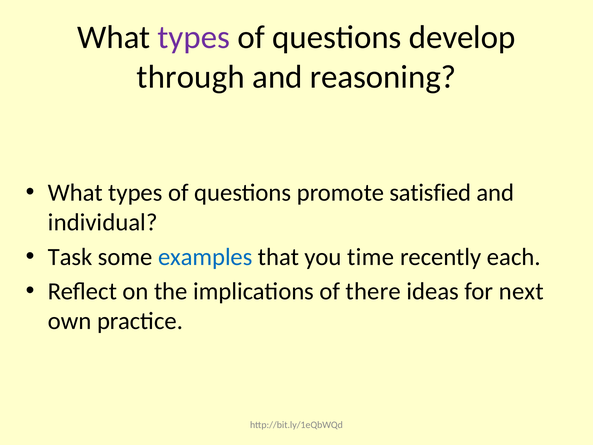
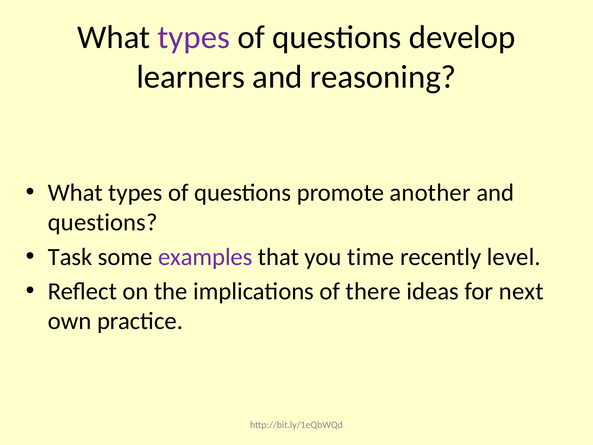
through: through -> learners
satisfied: satisfied -> another
individual at (103, 222): individual -> questions
examples colour: blue -> purple
each: each -> level
